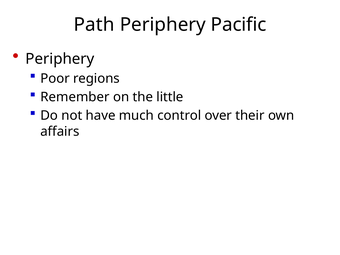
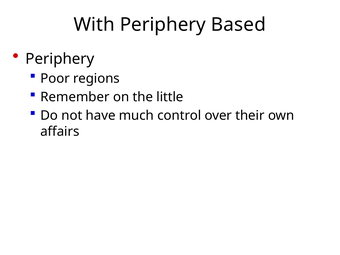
Path: Path -> With
Pacific: Pacific -> Based
